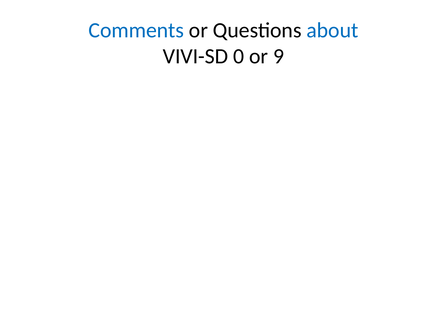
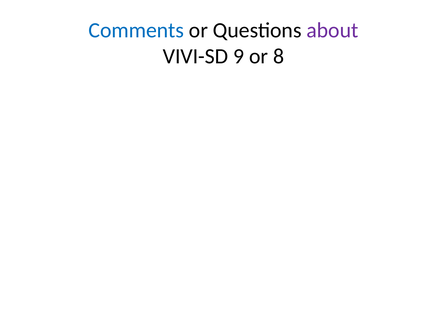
about colour: blue -> purple
0: 0 -> 9
9: 9 -> 8
